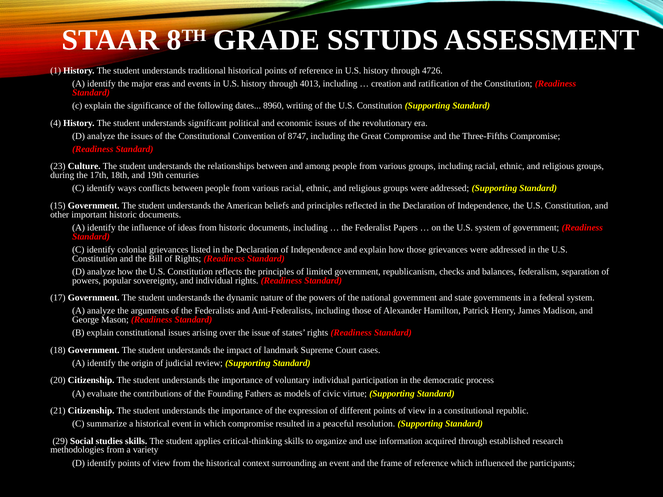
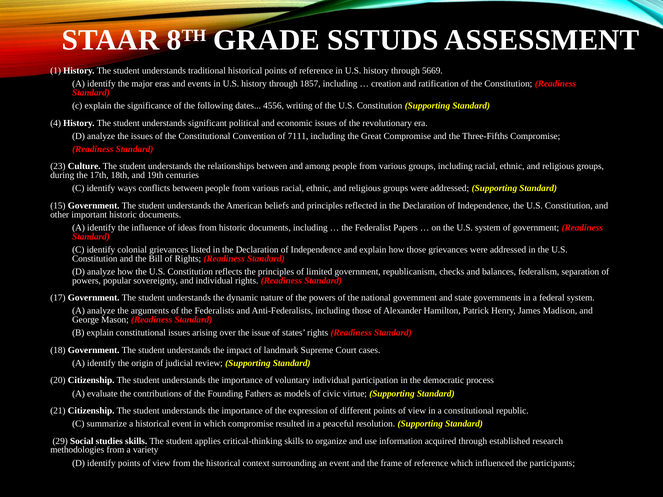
4726: 4726 -> 5669
4013: 4013 -> 1857
8960: 8960 -> 4556
8747: 8747 -> 7111
